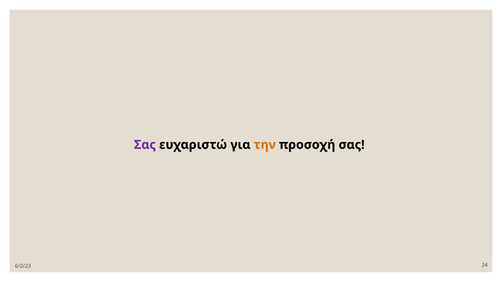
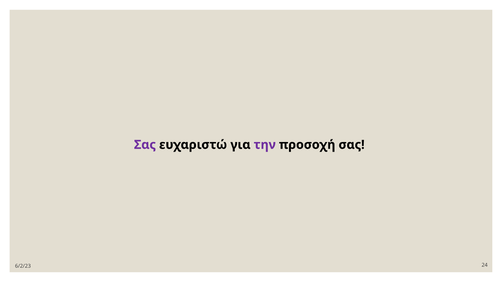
την colour: orange -> purple
